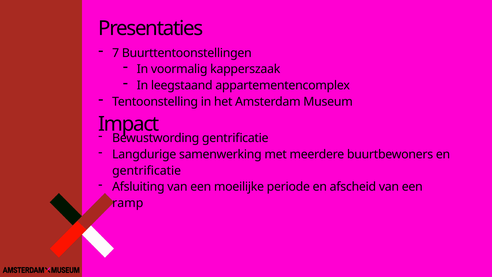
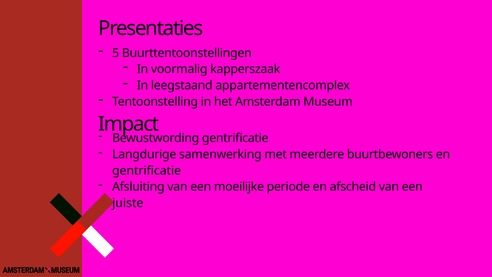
7: 7 -> 5
ramp: ramp -> juiste
